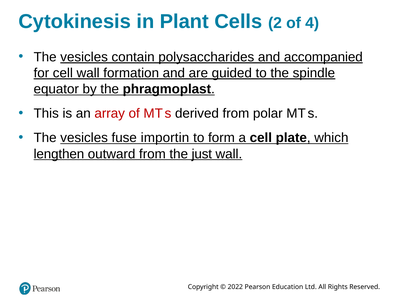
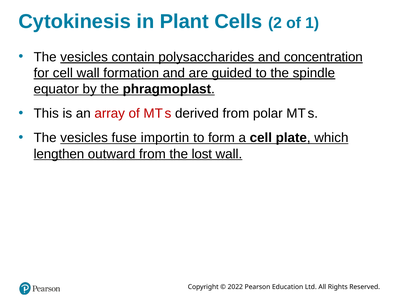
4: 4 -> 1
accompanied: accompanied -> concentration
just: just -> lost
